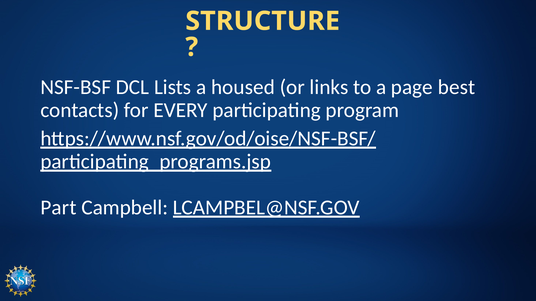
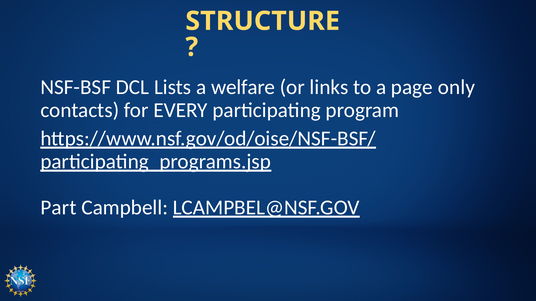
housed: housed -> welfare
best: best -> only
